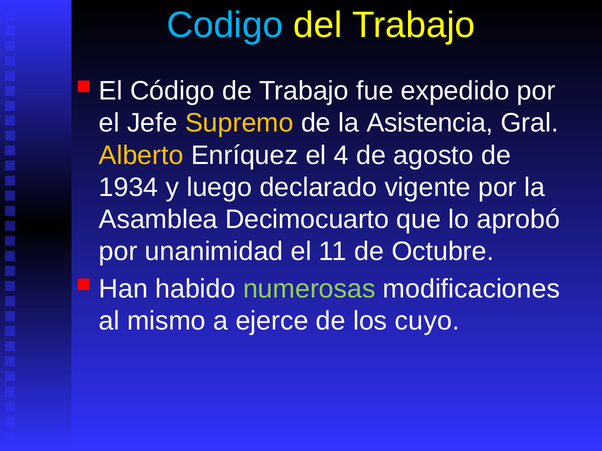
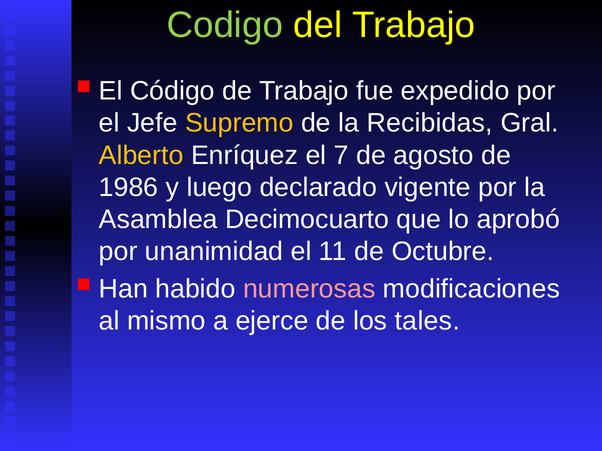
Codigo colour: light blue -> light green
Asistencia: Asistencia -> Recibidas
4: 4 -> 7
1934: 1934 -> 1986
numerosas colour: light green -> pink
cuyo: cuyo -> tales
